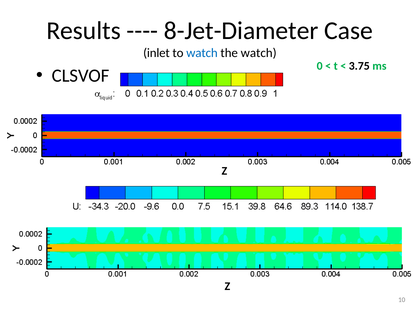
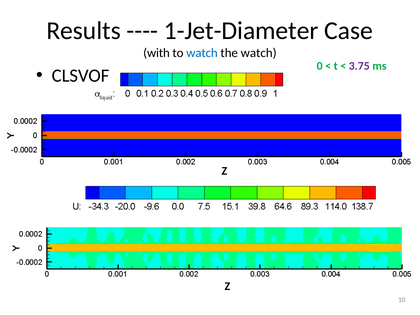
8-Jet-Diameter: 8-Jet-Diameter -> 1-Jet-Diameter
inlet: inlet -> with
3.75 colour: black -> purple
